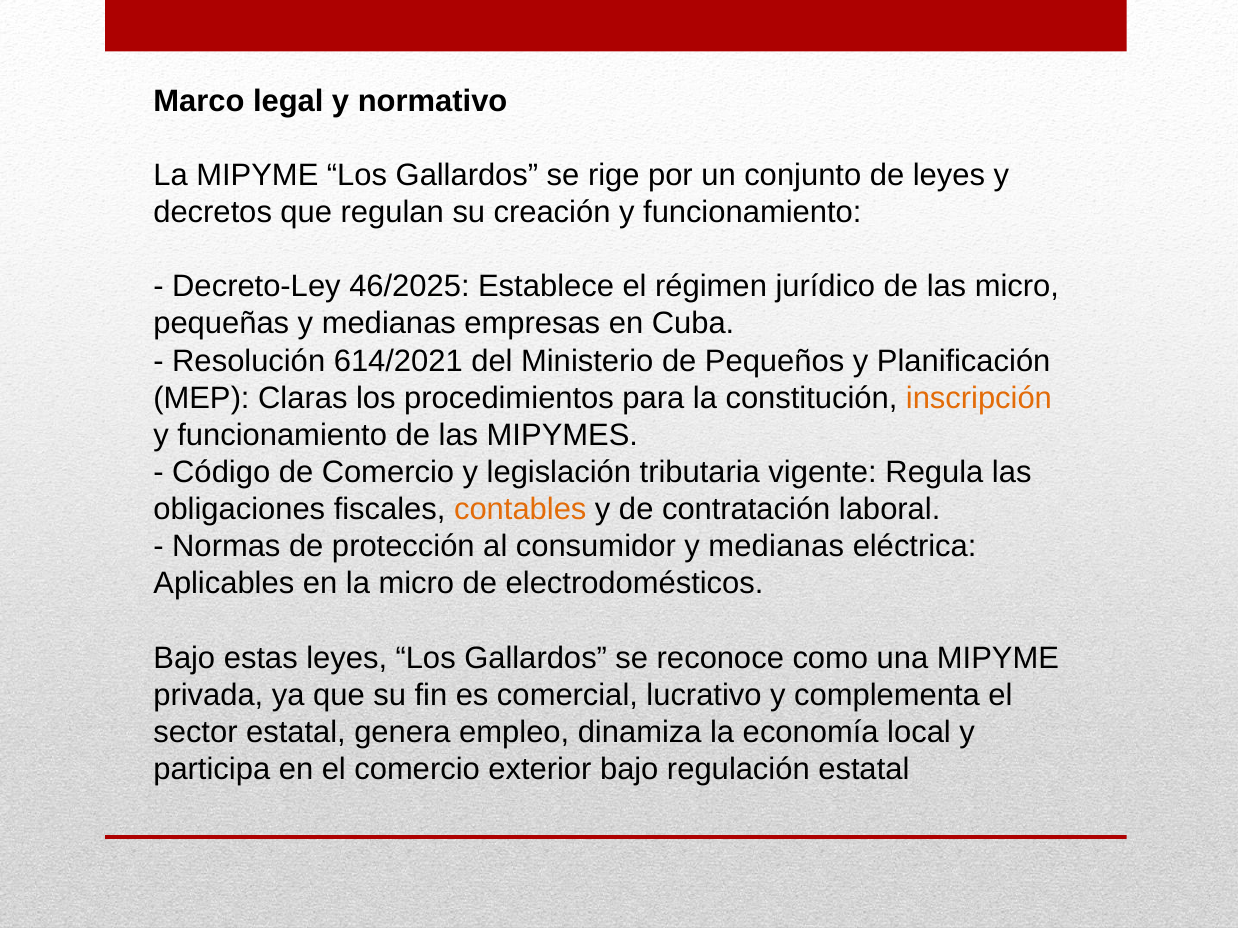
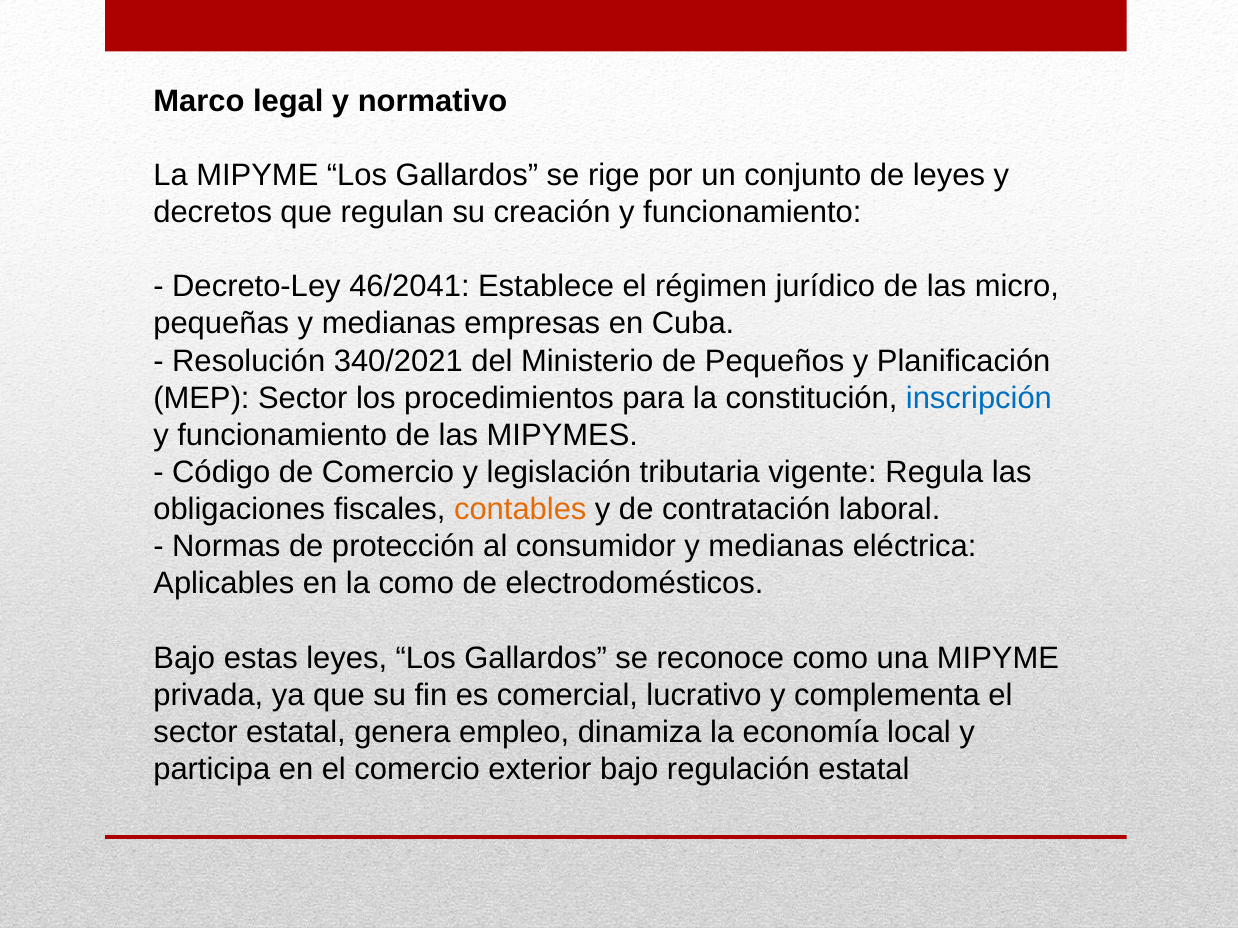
46/2025: 46/2025 -> 46/2041
614/2021: 614/2021 -> 340/2021
MEP Claras: Claras -> Sector
inscripción colour: orange -> blue
la micro: micro -> como
